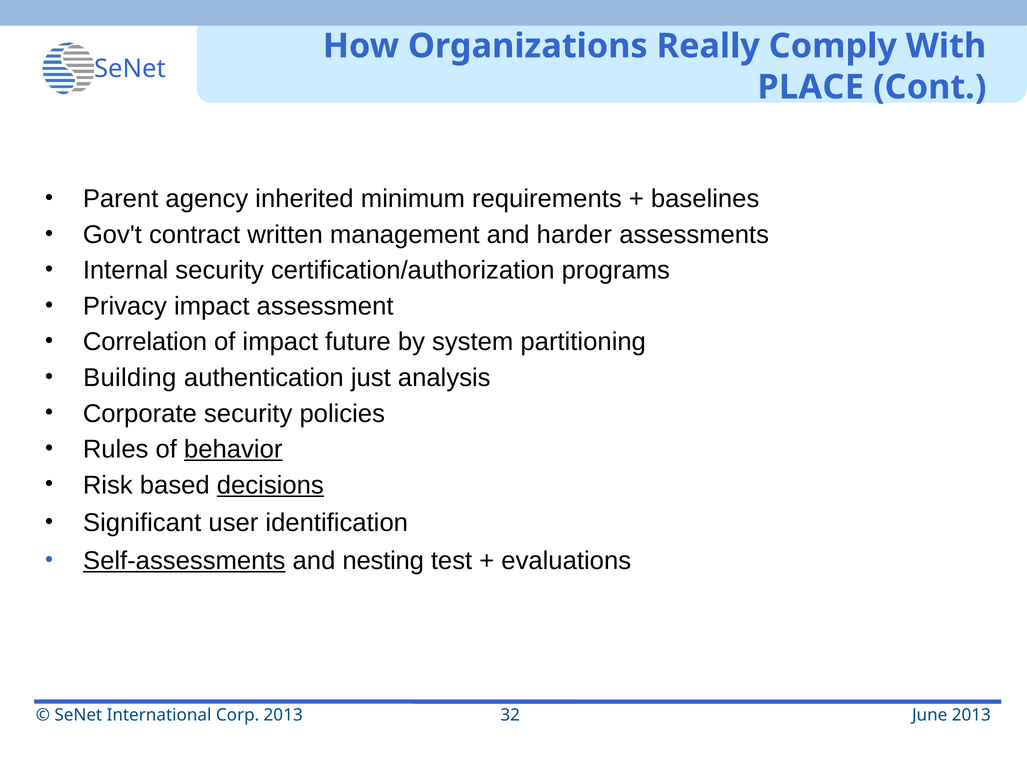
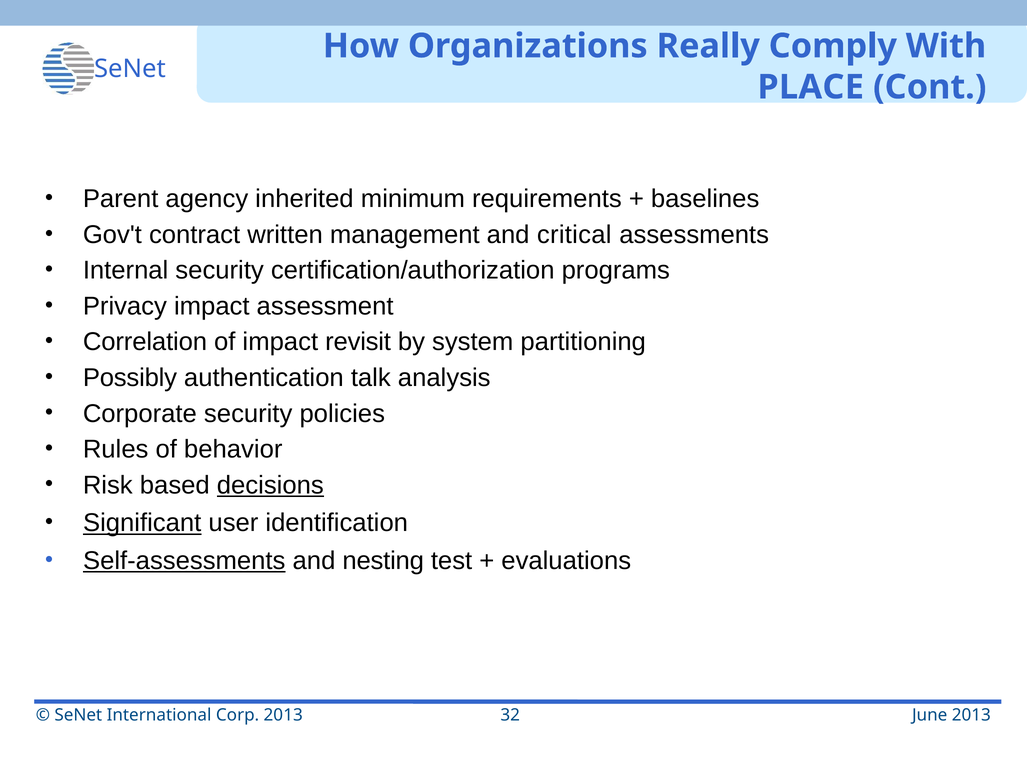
harder: harder -> critical
future: future -> revisit
Building: Building -> Possibly
just: just -> talk
behavior underline: present -> none
Significant underline: none -> present
